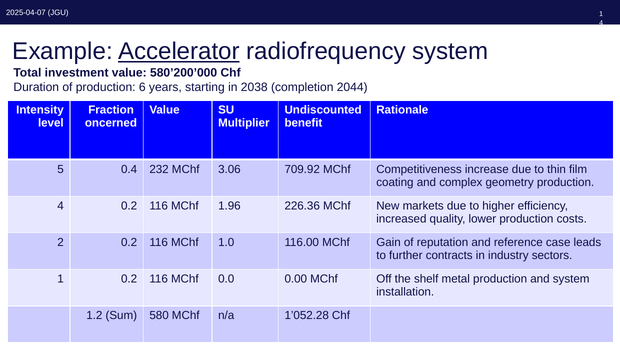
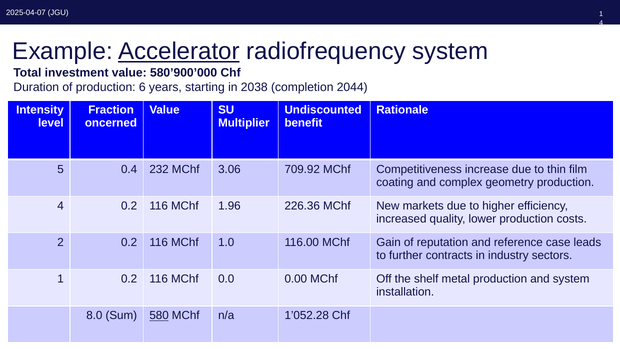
580’200’000: 580’200’000 -> 580’900’000
1.2: 1.2 -> 8.0
580 underline: none -> present
